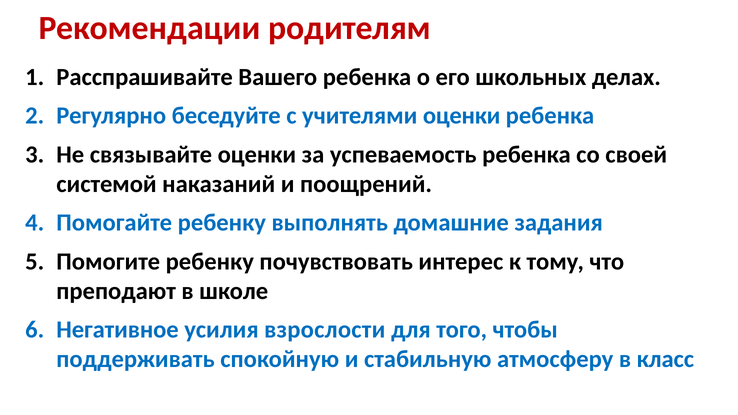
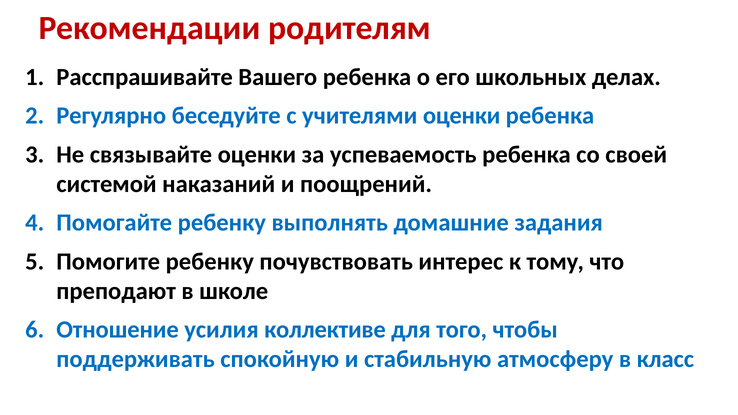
Негативное: Негативное -> Отношение
взрослости: взрослости -> коллективе
